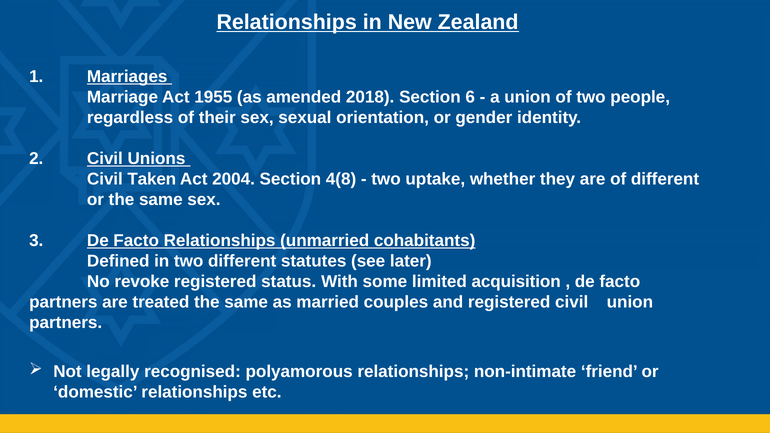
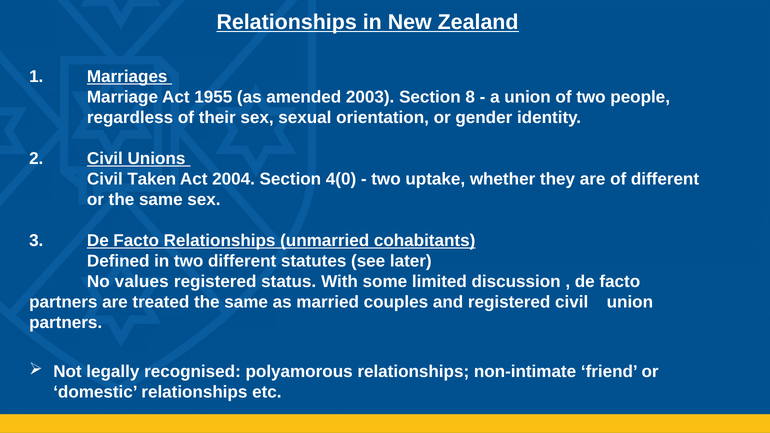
2018: 2018 -> 2003
6: 6 -> 8
4(8: 4(8 -> 4(0
revoke: revoke -> values
acquisition: acquisition -> discussion
